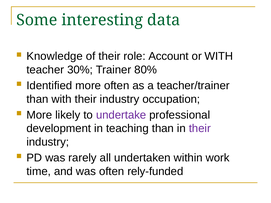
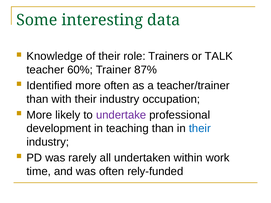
Account: Account -> Trainers
or WITH: WITH -> TALK
30%: 30% -> 60%
80%: 80% -> 87%
their at (200, 129) colour: purple -> blue
